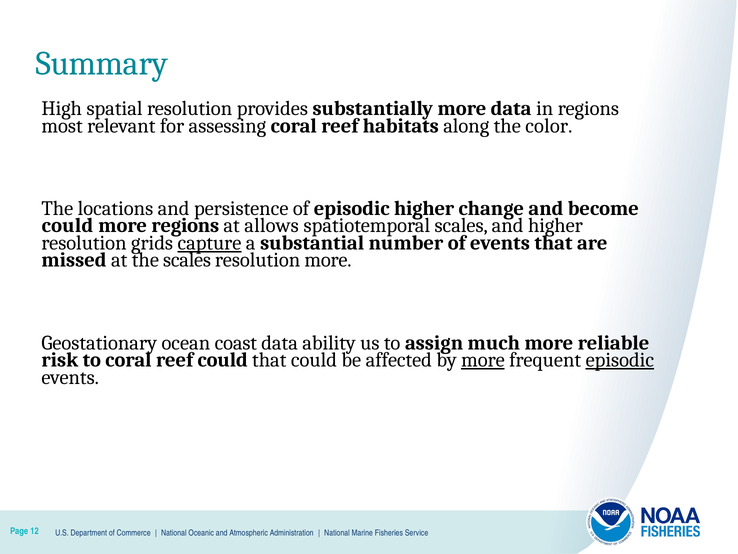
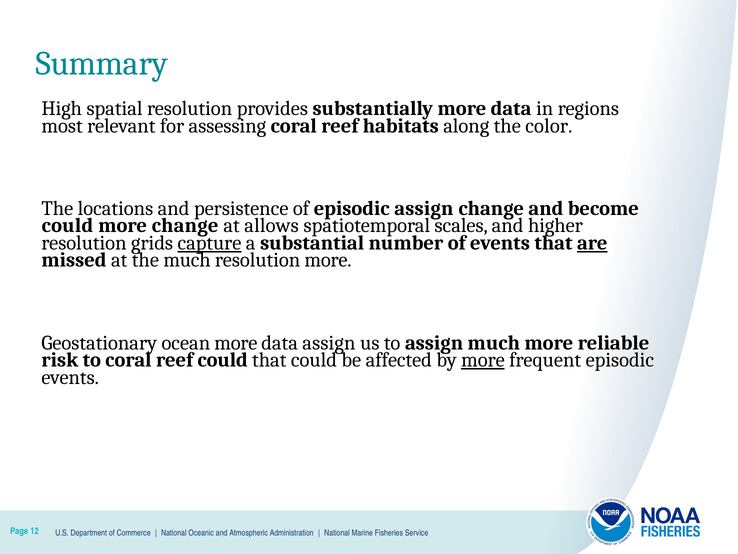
episodic higher: higher -> assign
more regions: regions -> change
are underline: none -> present
the scales: scales -> much
ocean coast: coast -> more
data ability: ability -> assign
episodic at (620, 360) underline: present -> none
